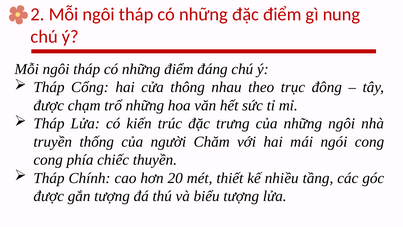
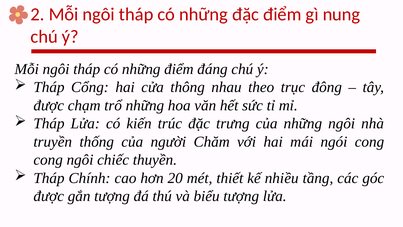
cong phía: phía -> ngôi
